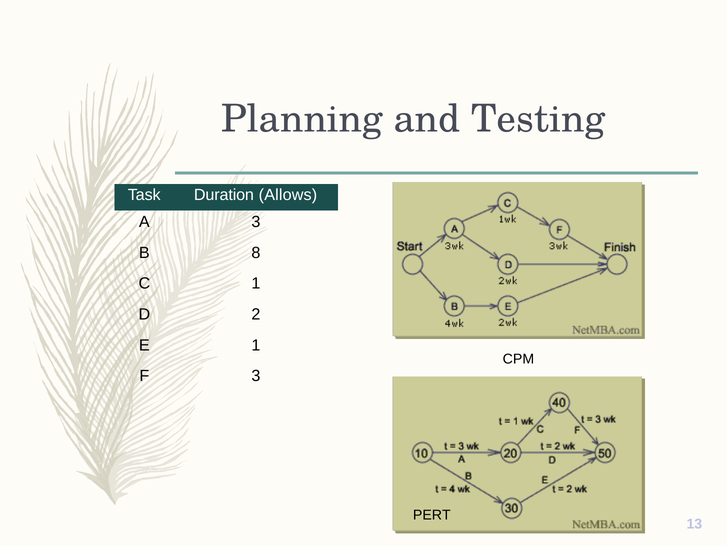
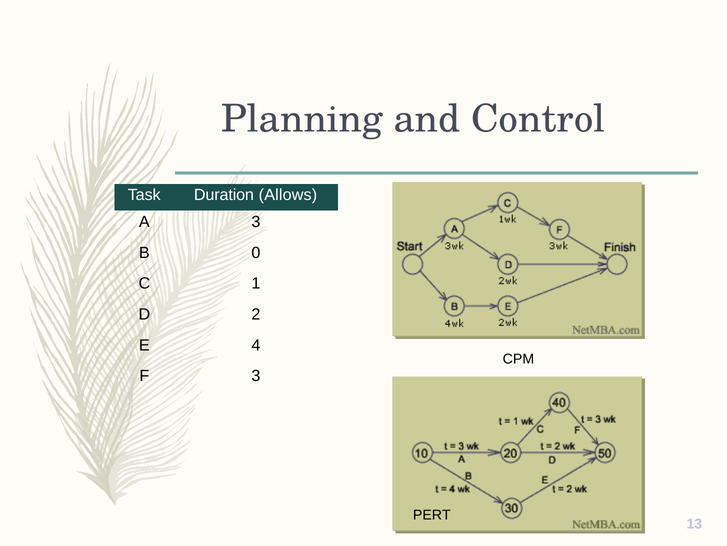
Testing: Testing -> Control
8: 8 -> 0
E 1: 1 -> 4
